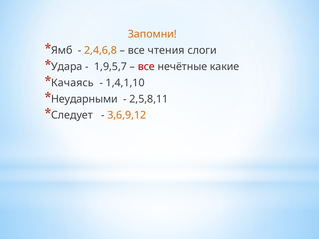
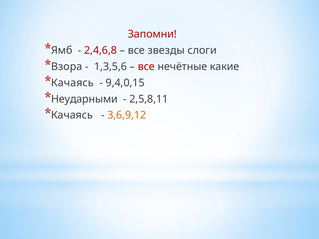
Запомни colour: orange -> red
2,4,6,8 colour: orange -> red
чтения: чтения -> звезды
Удара: Удара -> Взора
1,9,5,7: 1,9,5,7 -> 1,3,5,6
1,4,1,10: 1,4,1,10 -> 9,4,0,15
Следует at (72, 115): Следует -> Качаясь
